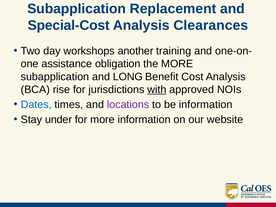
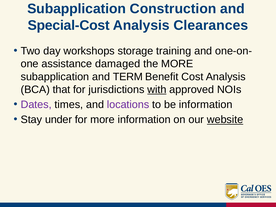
Replacement: Replacement -> Construction
another: another -> storage
obligation: obligation -> damaged
LONG: LONG -> TERM
rise: rise -> that
Dates colour: blue -> purple
website underline: none -> present
